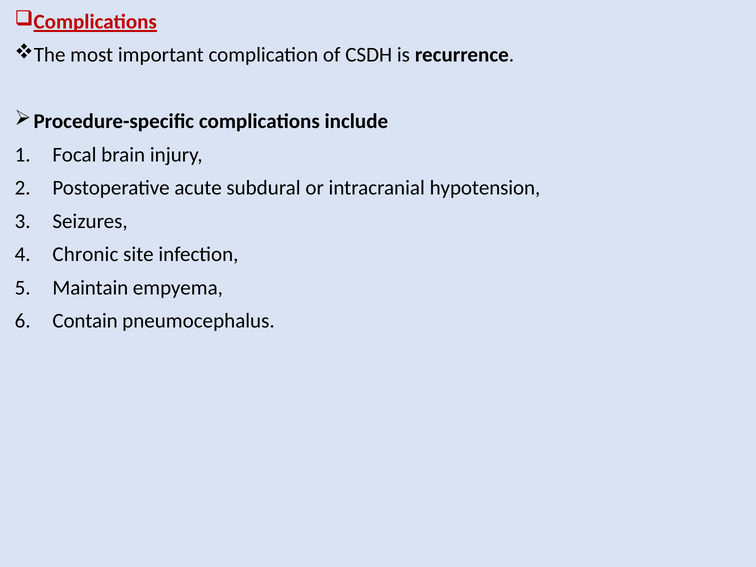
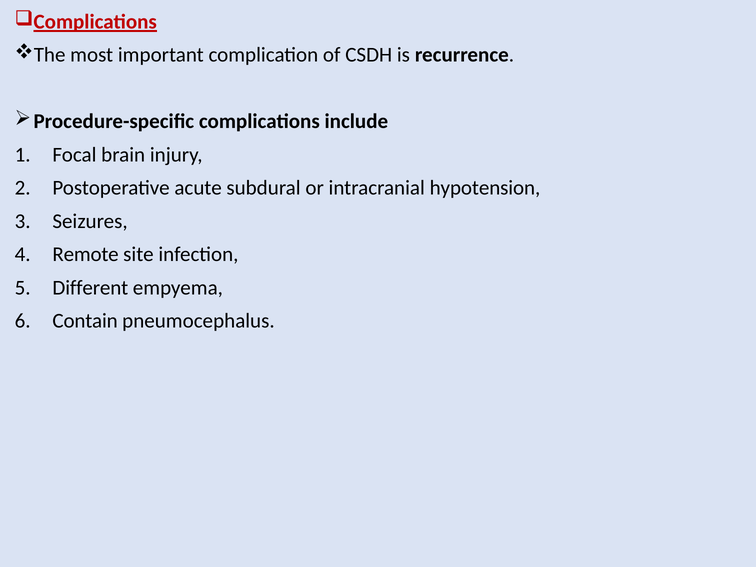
Chronic: Chronic -> Remote
Maintain: Maintain -> Different
